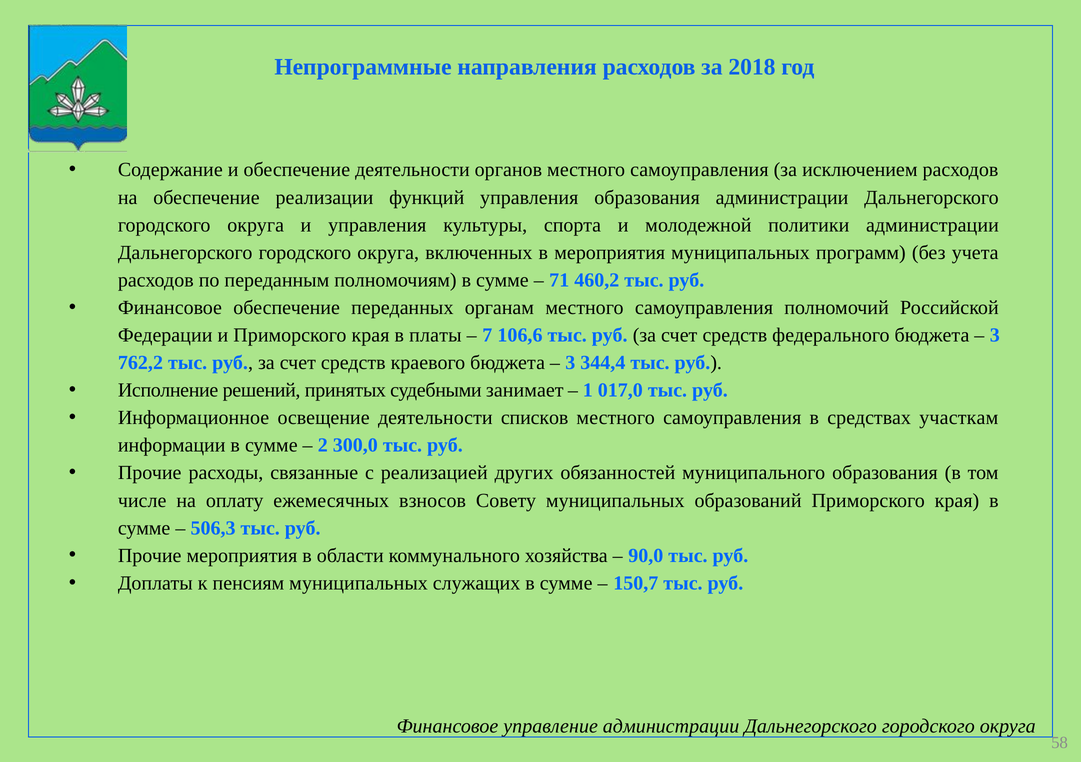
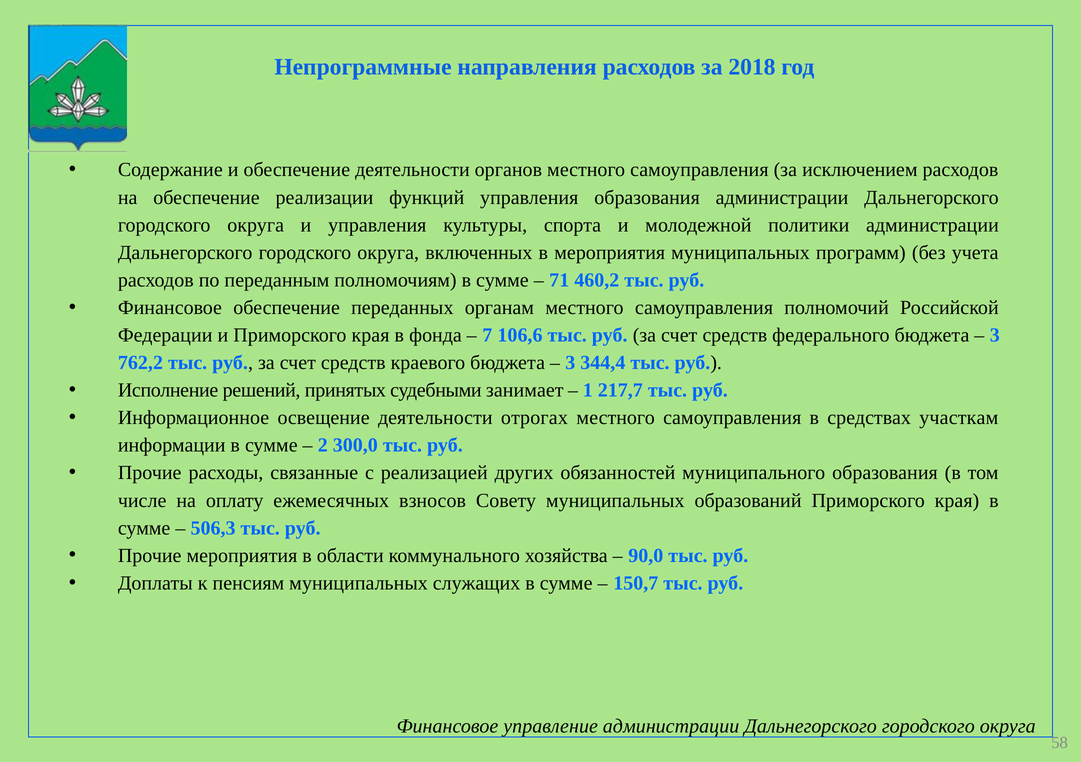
платы: платы -> фонда
017,0: 017,0 -> 217,7
списков: списков -> отрогах
